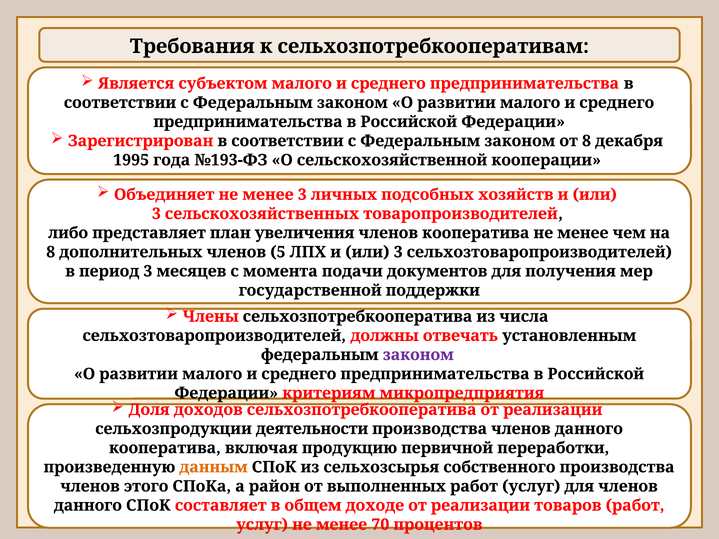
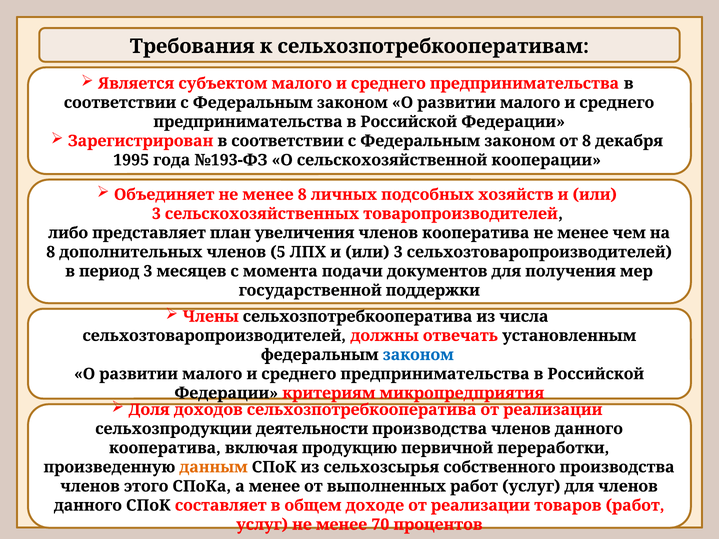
менее 3: 3 -> 8
законом at (418, 355) colour: purple -> blue
а район: район -> менее
